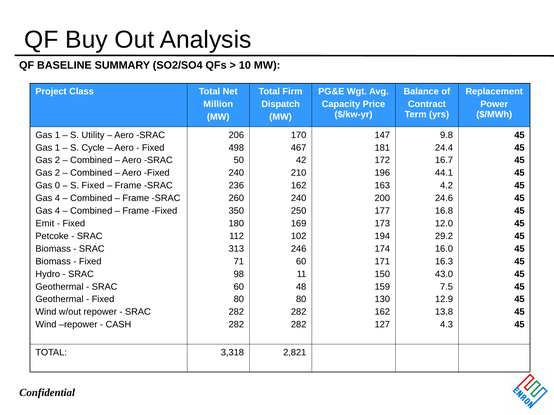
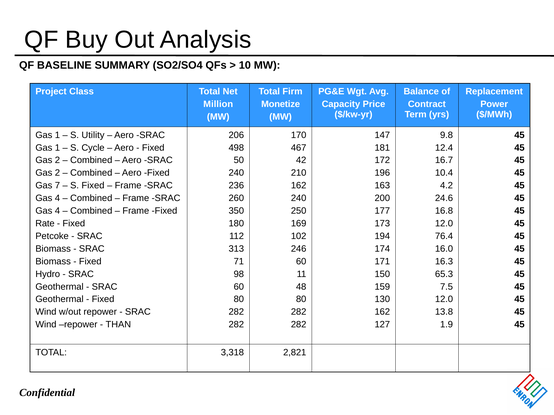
Dispatch: Dispatch -> Monetize
24.4: 24.4 -> 12.4
44.1: 44.1 -> 10.4
0: 0 -> 7
Emit: Emit -> Rate
29.2: 29.2 -> 76.4
43.0: 43.0 -> 65.3
12.9 at (444, 300): 12.9 -> 12.0
CASH: CASH -> THAN
4.3: 4.3 -> 1.9
